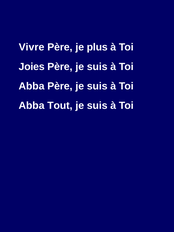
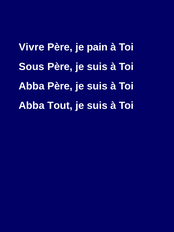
plus: plus -> pain
Joies: Joies -> Sous
